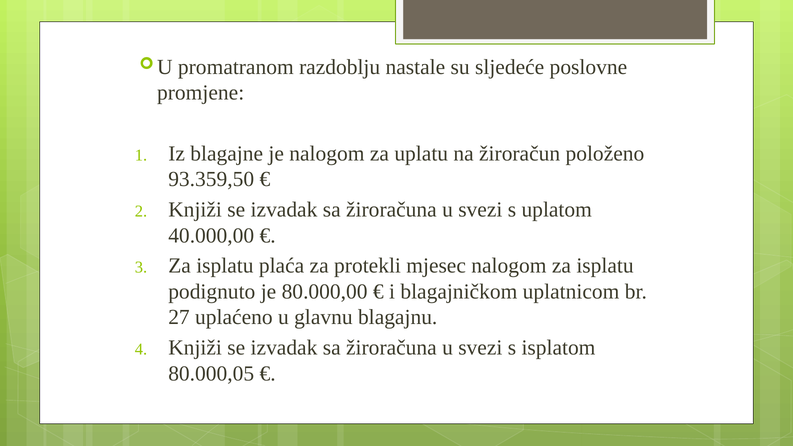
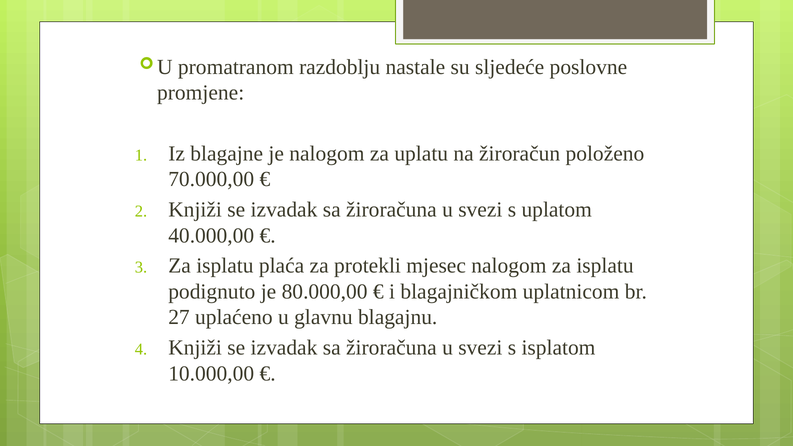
93.359,50: 93.359,50 -> 70.000,00
80.000,05: 80.000,05 -> 10.000,00
